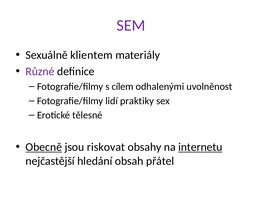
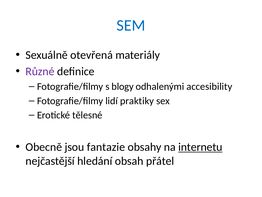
SEM colour: purple -> blue
klientem: klientem -> otevřená
cílem: cílem -> blogy
uvolněnost: uvolněnost -> accesibility
Obecně underline: present -> none
riskovat: riskovat -> fantazie
